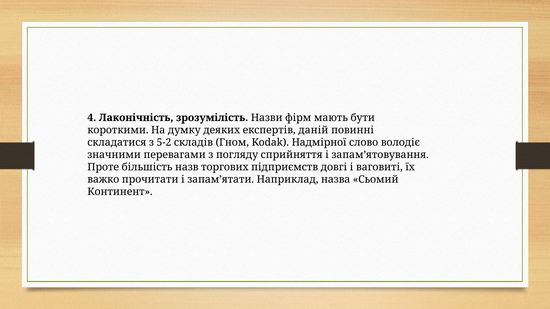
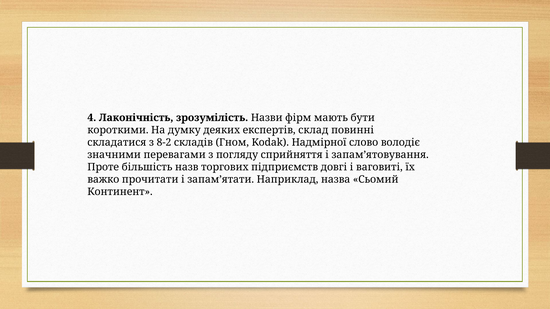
даній: даній -> склад
5-2: 5-2 -> 8-2
